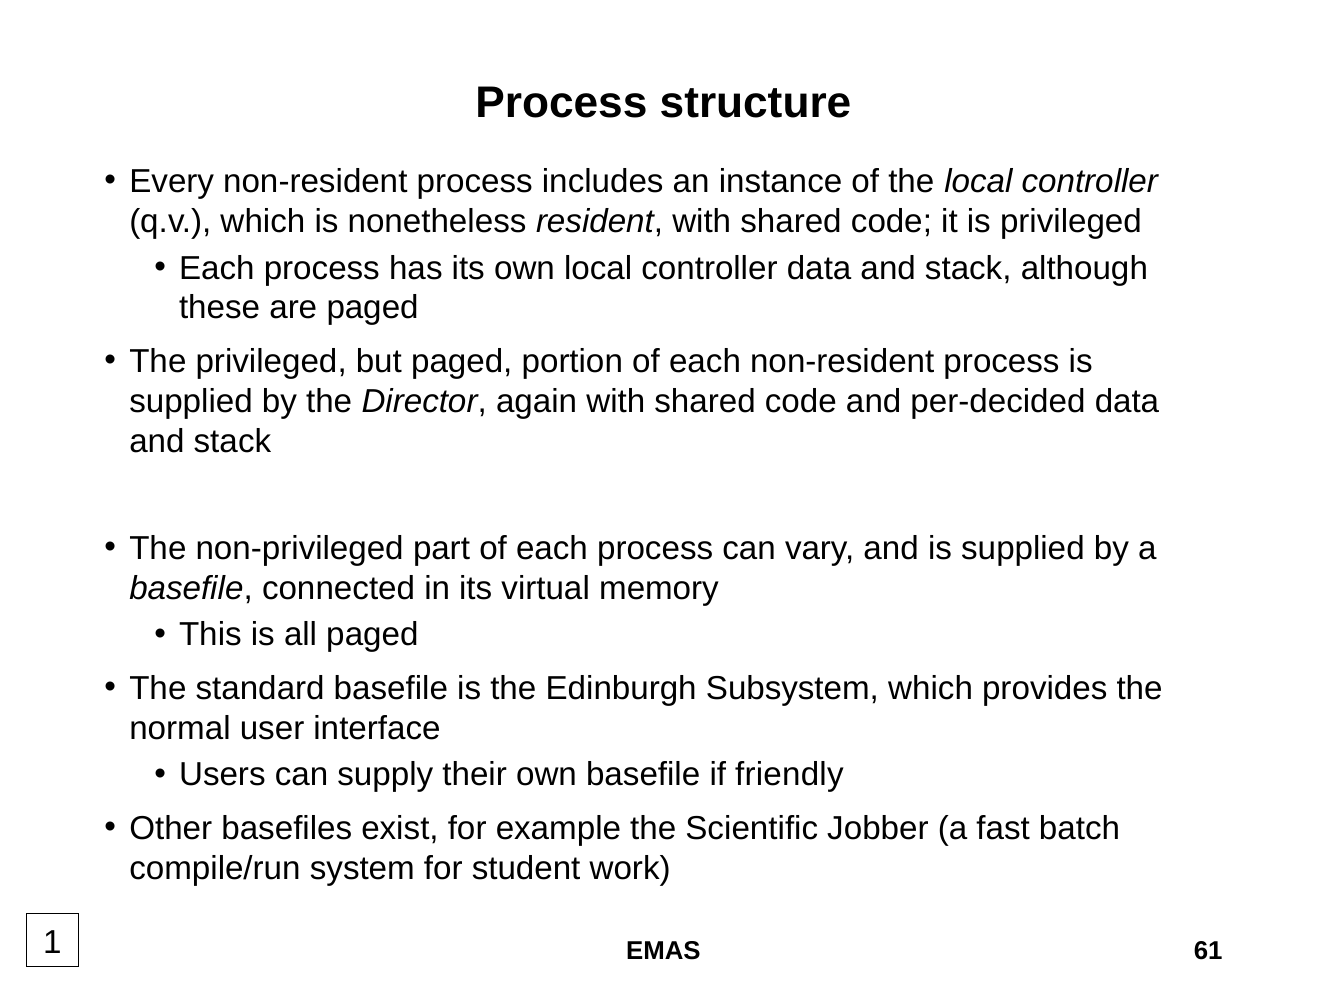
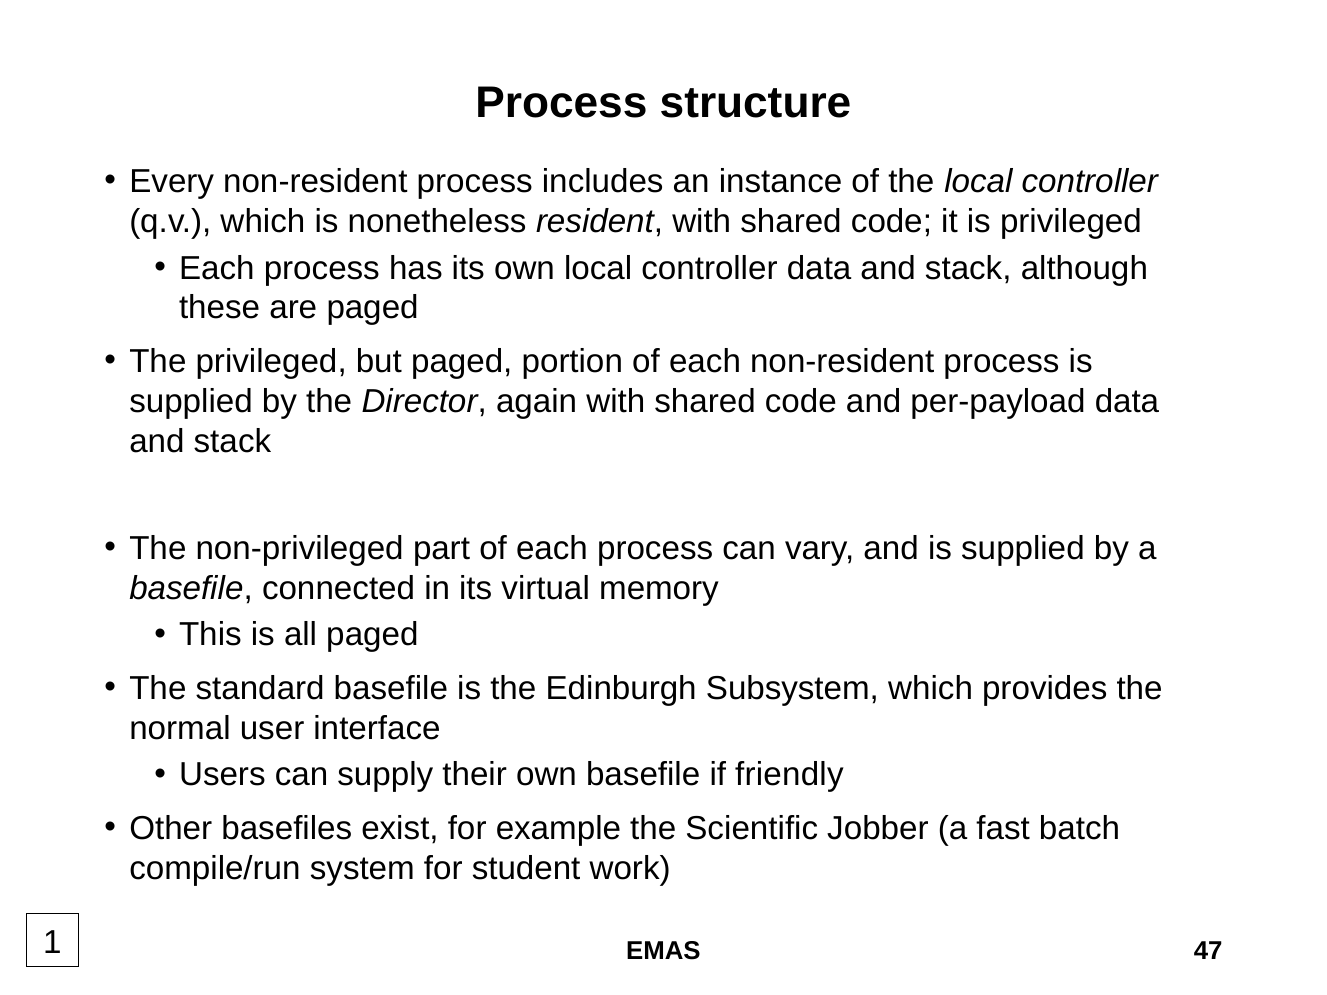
per-decided: per-decided -> per-payload
61: 61 -> 47
